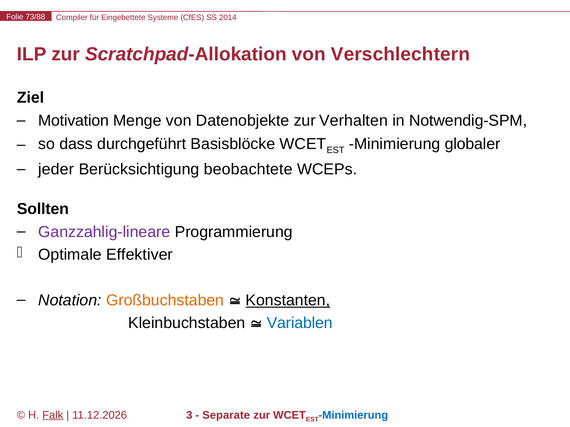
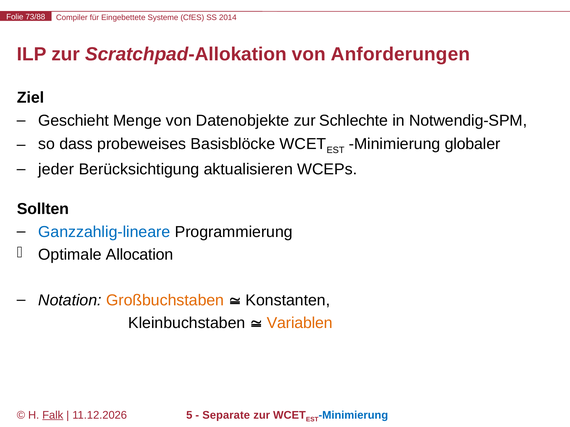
Verschlechtern: Verschlechtern -> Anforderungen
Motivation: Motivation -> Geschieht
Verhalten: Verhalten -> Schlechte
durchgeführt: durchgeführt -> probeweises
beobachtete: beobachtete -> aktualisieren
Ganzzahlig-lineare colour: purple -> blue
Effektiver: Effektiver -> Allocation
Konstanten underline: present -> none
Variablen colour: blue -> orange
3: 3 -> 5
